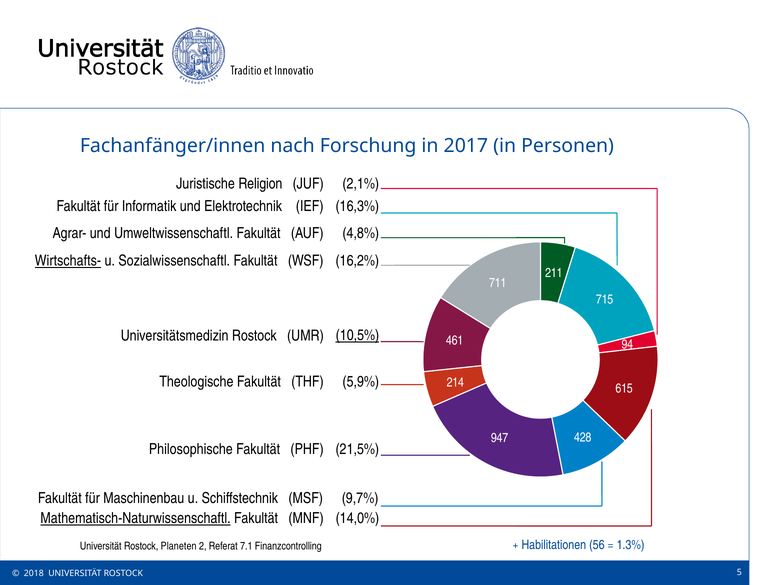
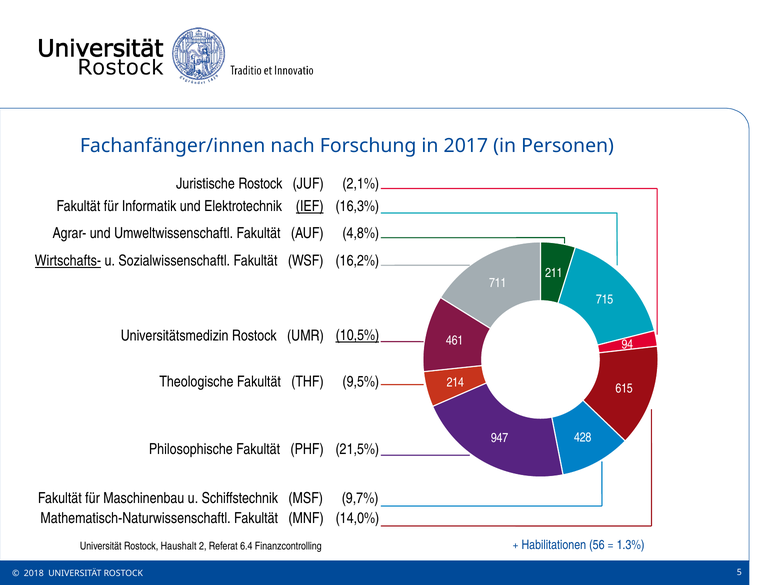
Juristische Religion: Religion -> Rostock
IEF underline: none -> present
5,9%: 5,9% -> 9,5%
Mathematisch-Naturwissenschaftl underline: present -> none
Planeten: Planeten -> Haushalt
7.1: 7.1 -> 6.4
